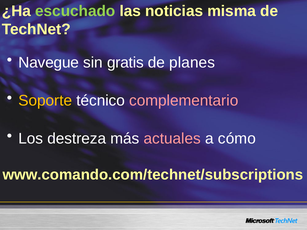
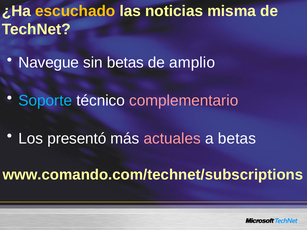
escuchado colour: light green -> yellow
sin gratis: gratis -> betas
planes: planes -> amplio
Soporte colour: yellow -> light blue
destreza: destreza -> presentó
a cómo: cómo -> betas
